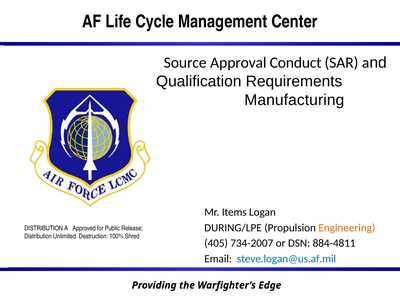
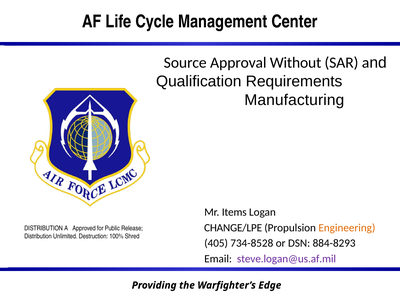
Conduct: Conduct -> Without
DURING/LPE: DURING/LPE -> CHANGE/LPE
734-2007: 734-2007 -> 734-8528
884-4811: 884-4811 -> 884-8293
steve.logan@us.af.mil colour: blue -> purple
